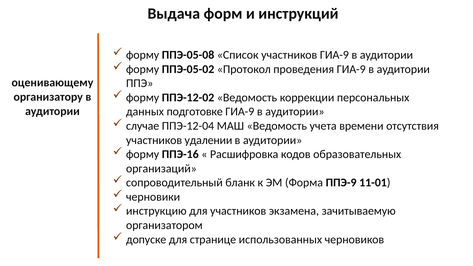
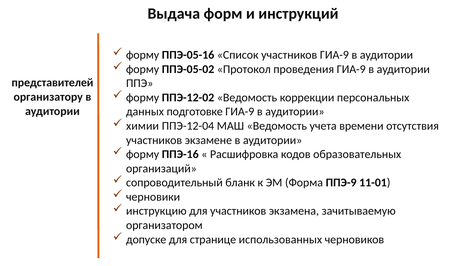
ППЭ-05-08: ППЭ-05-08 -> ППЭ-05-16
оценивающему: оценивающему -> представителей
случае: случае -> химии
удалении: удалении -> экзамене
